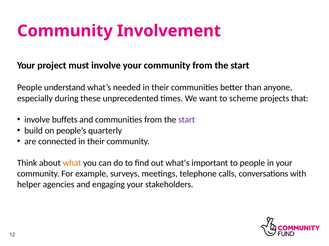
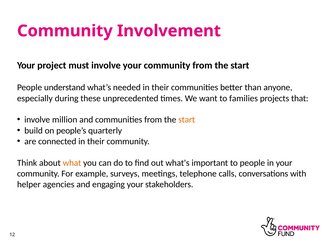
scheme: scheme -> families
buffets: buffets -> million
start at (187, 120) colour: purple -> orange
